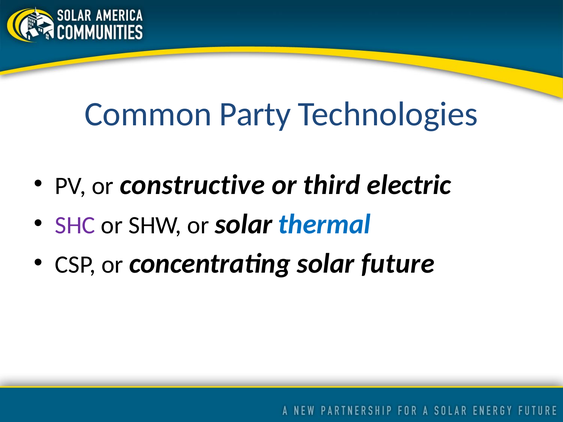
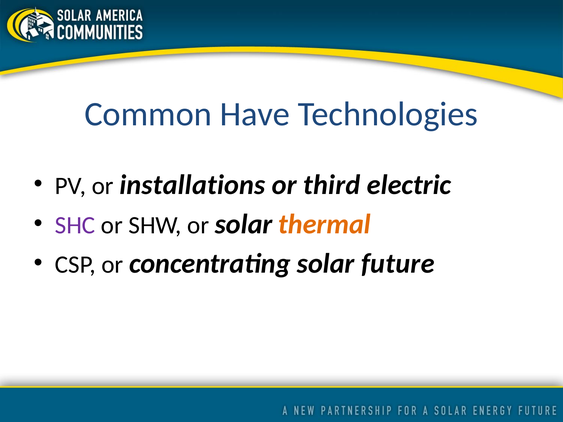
Party: Party -> Have
constructive: constructive -> installations
thermal colour: blue -> orange
